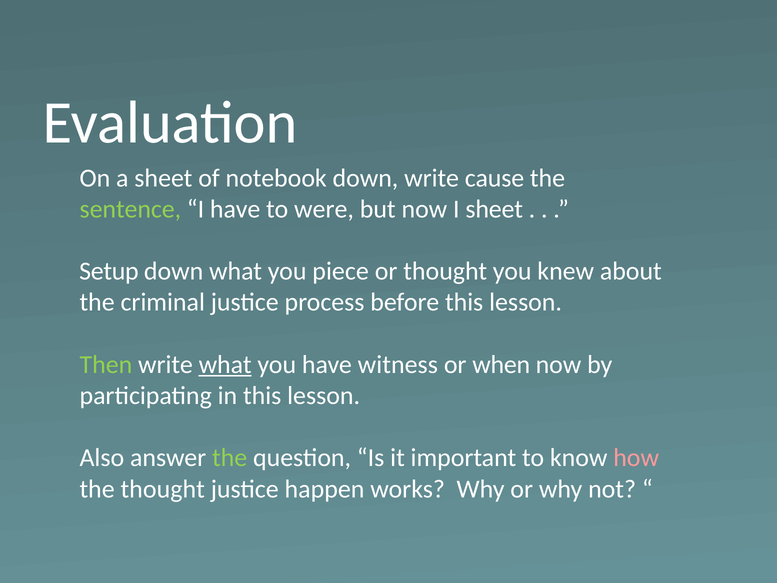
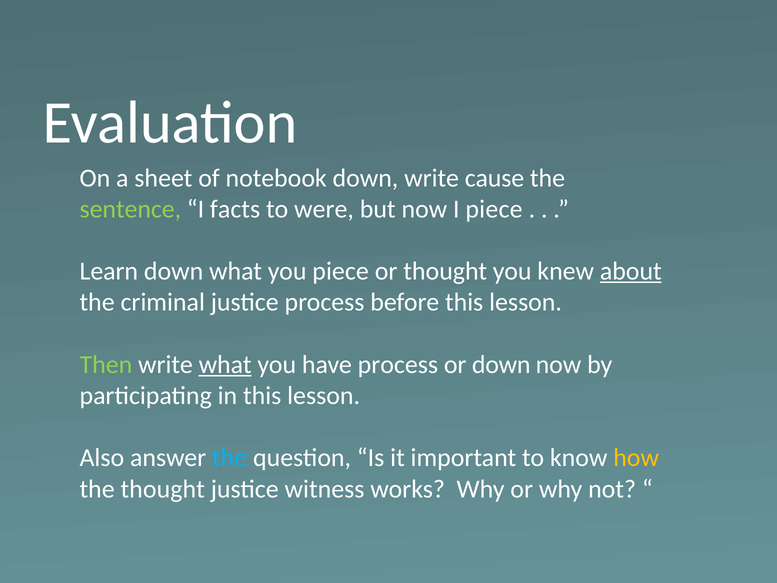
I have: have -> facts
I sheet: sheet -> piece
Setup: Setup -> Learn
about underline: none -> present
have witness: witness -> process
or when: when -> down
the at (230, 458) colour: light green -> light blue
how colour: pink -> yellow
happen: happen -> witness
